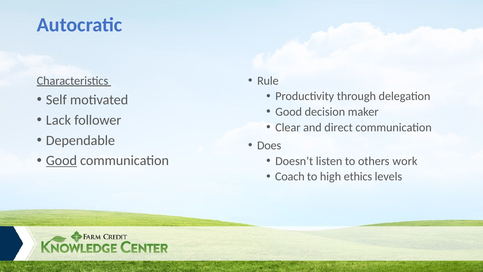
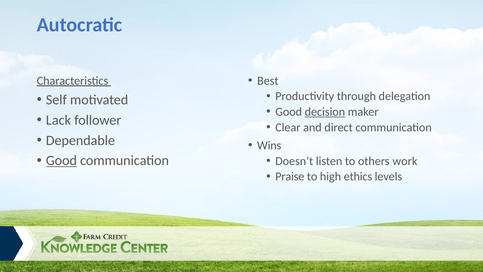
Rule: Rule -> Best
decision underline: none -> present
Does: Does -> Wins
Coach: Coach -> Praise
